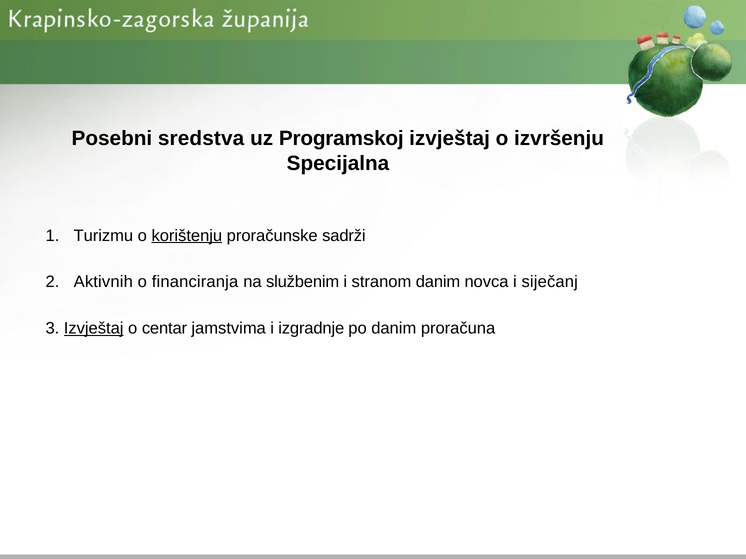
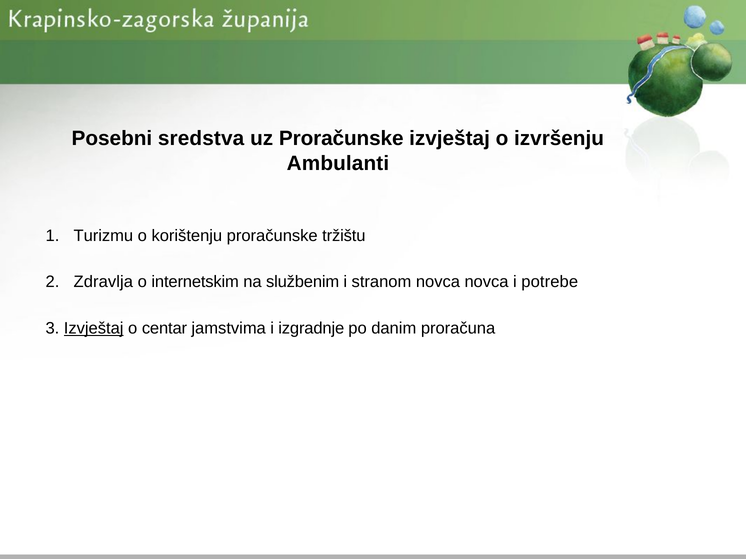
uz Programskoj: Programskoj -> Proračunske
Specijalna: Specijalna -> Ambulanti
korištenju underline: present -> none
sadrži: sadrži -> tržištu
Aktivnih: Aktivnih -> Zdravlja
financiranja: financiranja -> internetskim
stranom danim: danim -> novca
siječanj: siječanj -> potrebe
